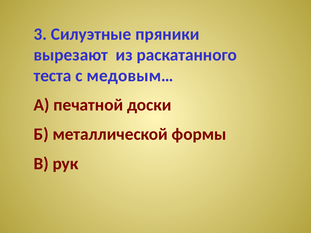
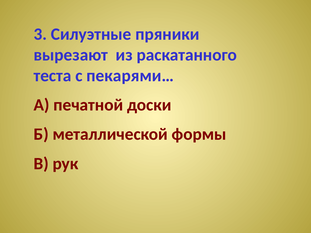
медовым…: медовым… -> пекарями…
